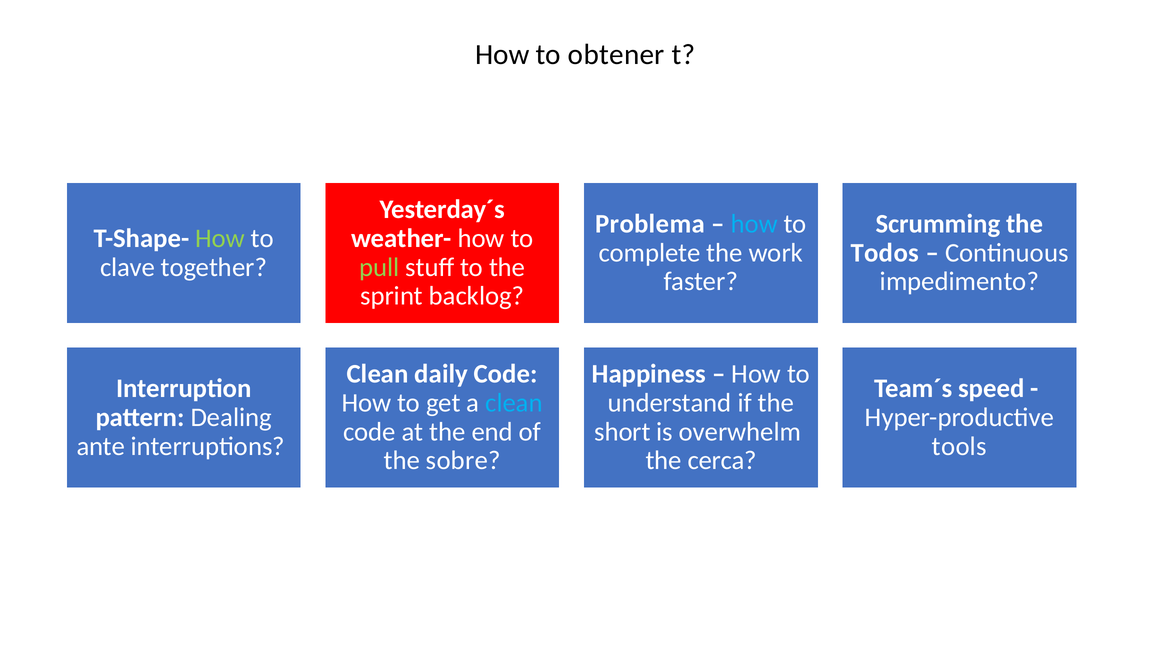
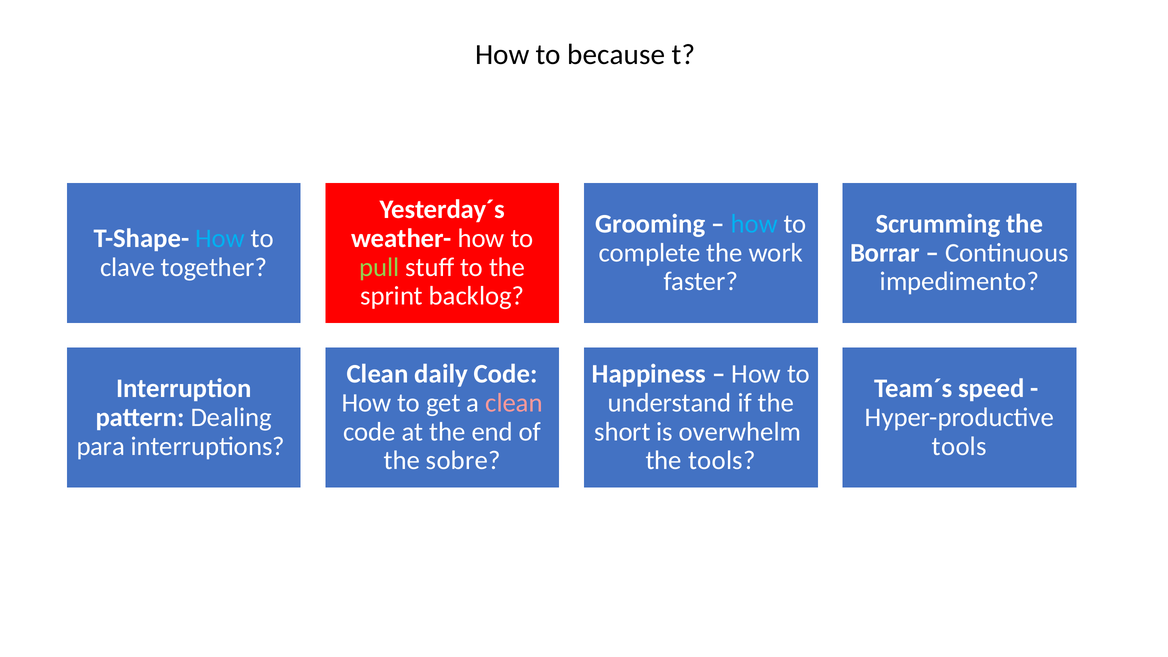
obtener: obtener -> because
Problema: Problema -> Grooming
How at (220, 238) colour: light green -> light blue
Todos: Todos -> Borrar
clean at (514, 403) colour: light blue -> pink
ante: ante -> para
the cerca: cerca -> tools
